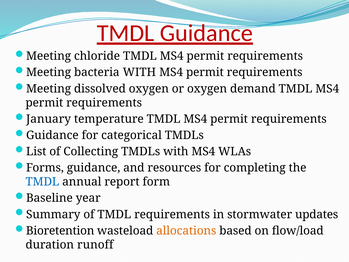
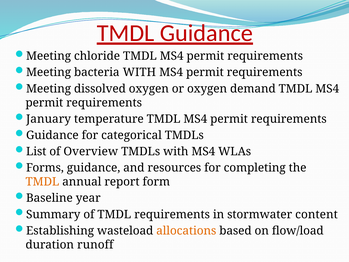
Collecting: Collecting -> Overview
TMDL at (42, 182) colour: blue -> orange
updates: updates -> content
Bioretention: Bioretention -> Establishing
